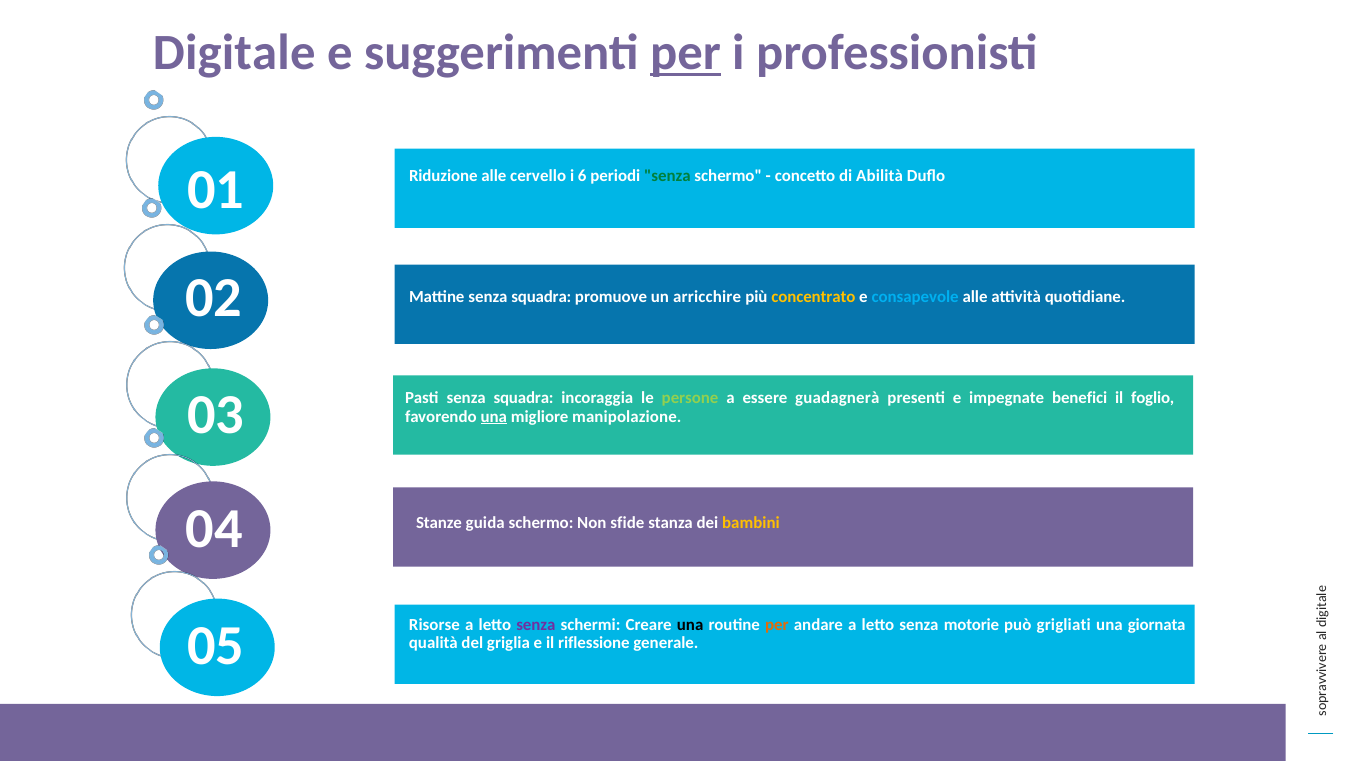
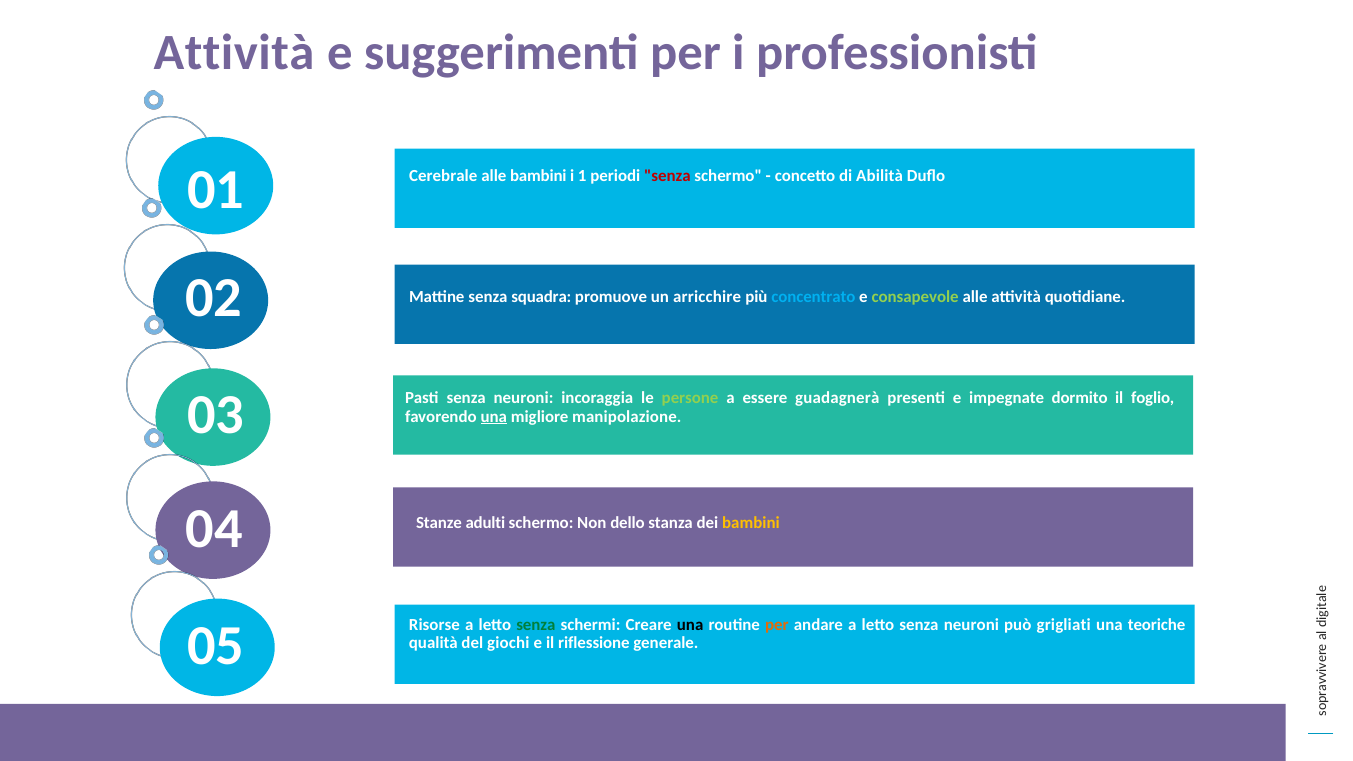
Digitale at (234, 52): Digitale -> Attività
per at (685, 52) underline: present -> none
Riduzione: Riduzione -> Cerebrale
alle cervello: cervello -> bambini
6: 6 -> 1
senza at (667, 176) colour: green -> red
concentrato colour: yellow -> light blue
consapevole colour: light blue -> light green
Pasti senza squadra: squadra -> neuroni
benefici: benefici -> dormito
guida: guida -> adulti
sfide: sfide -> dello
senza at (536, 625) colour: purple -> green
letto senza motorie: motorie -> neuroni
giornata: giornata -> teoriche
griglia: griglia -> giochi
